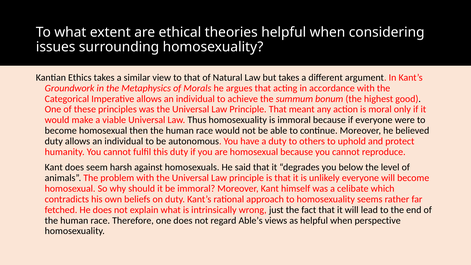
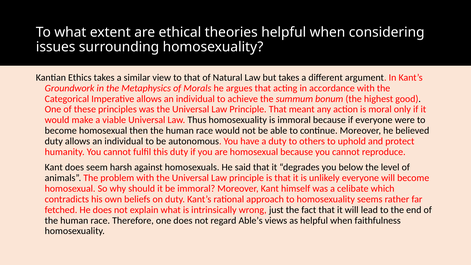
perspective: perspective -> faithfulness
